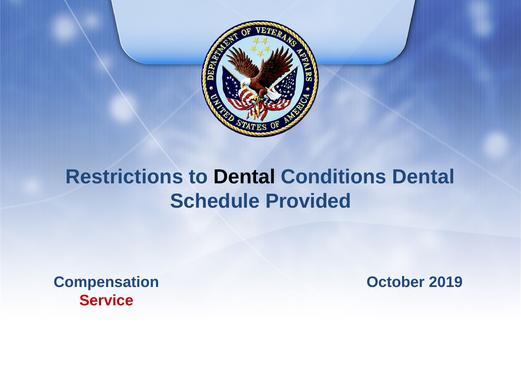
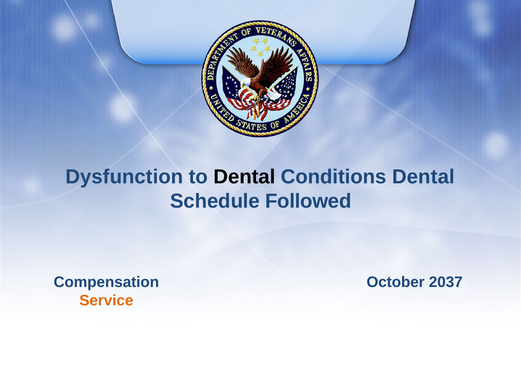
Restrictions: Restrictions -> Dysfunction
Provided: Provided -> Followed
2019: 2019 -> 2037
Service colour: red -> orange
